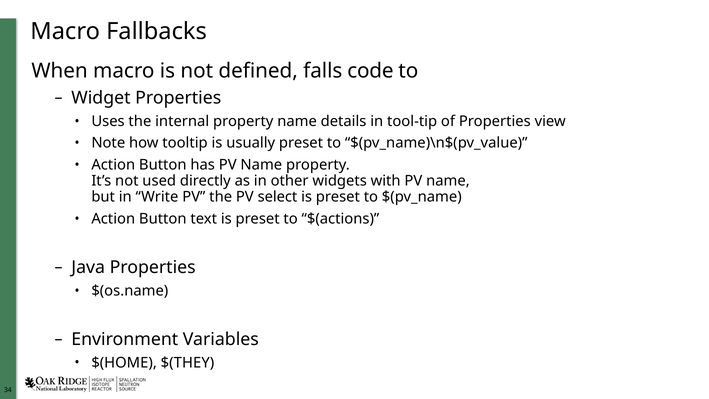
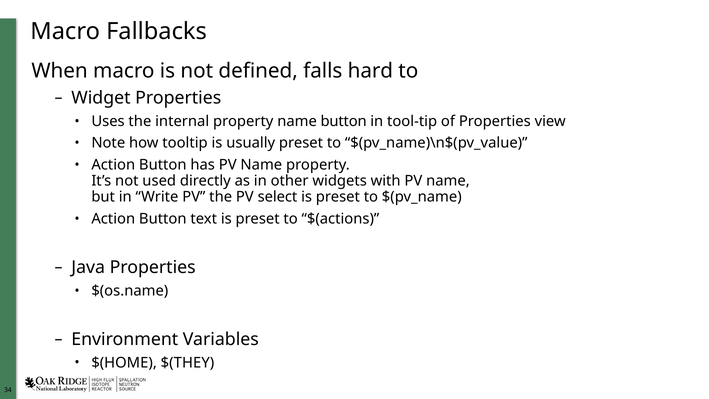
code: code -> hard
name details: details -> button
